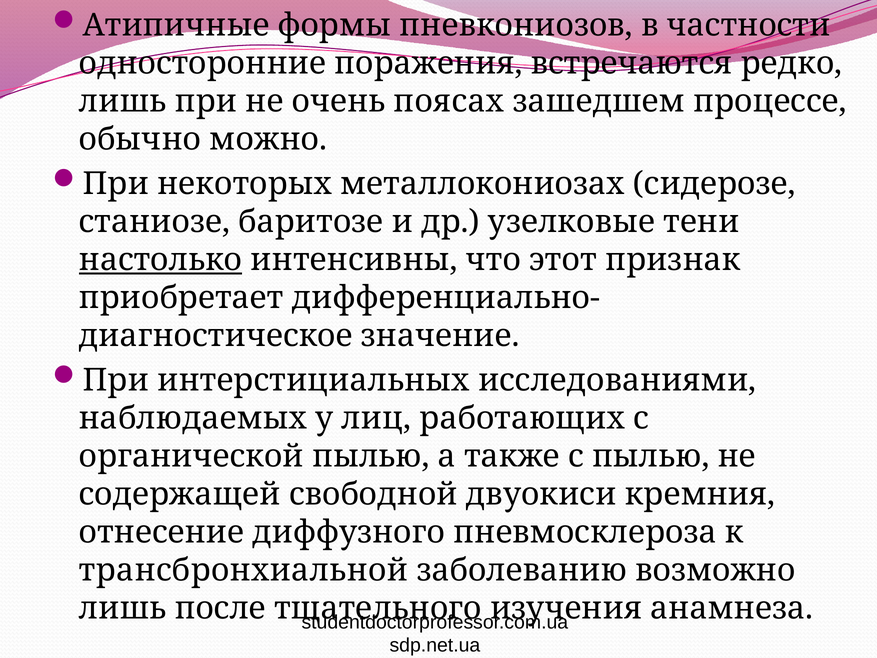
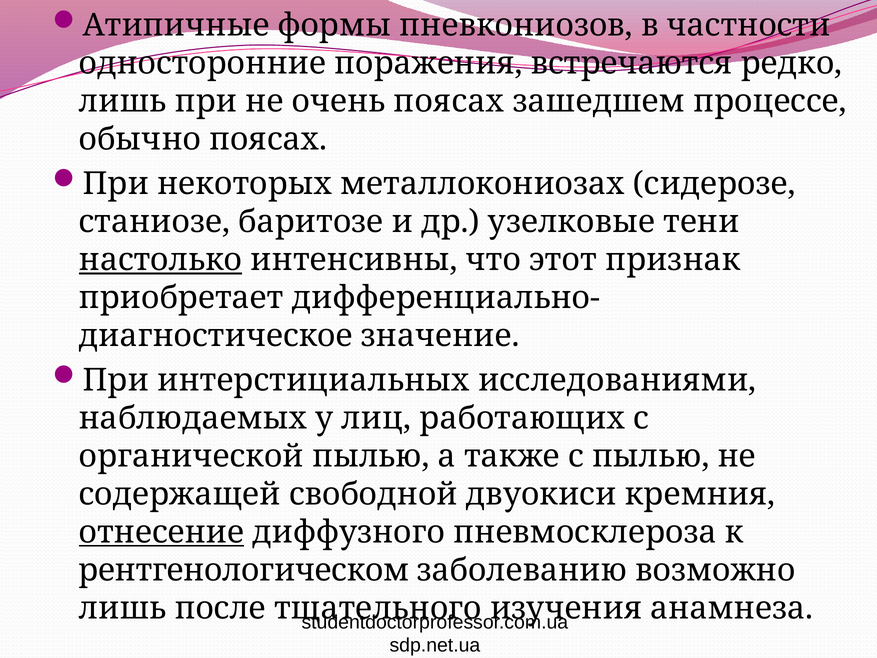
обычно можно: можно -> поясах
отнесение underline: none -> present
трансбронхиальной: трансбронхиальной -> рентгенологическом
